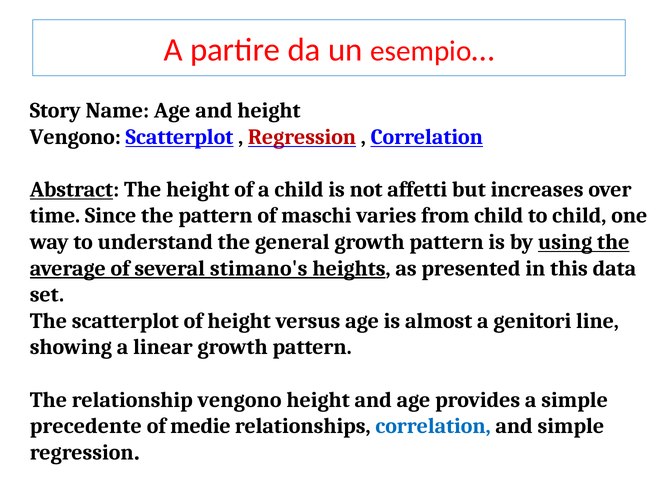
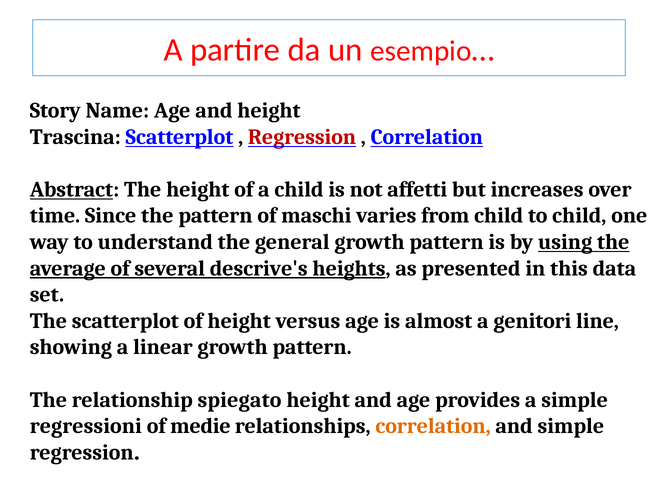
Vengono at (75, 137): Vengono -> Trascina
stimano's: stimano's -> descrive's
relationship vengono: vengono -> spiegato
precedente: precedente -> regressioni
correlation at (433, 427) colour: blue -> orange
